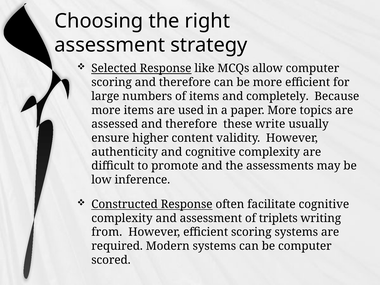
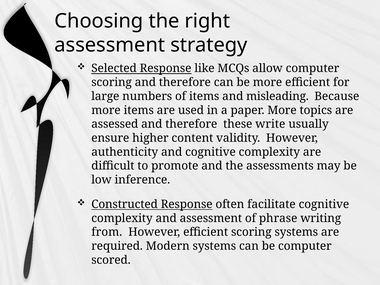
completely: completely -> misleading
triplets: triplets -> phrase
